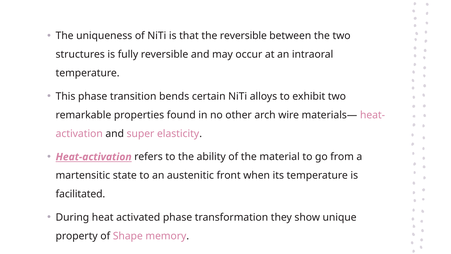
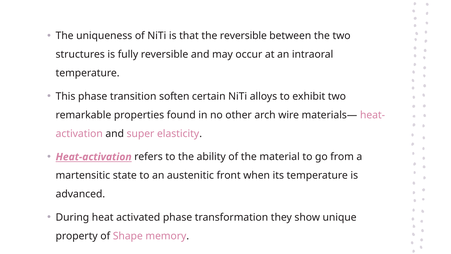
bends: bends -> soften
facilitated: facilitated -> advanced
